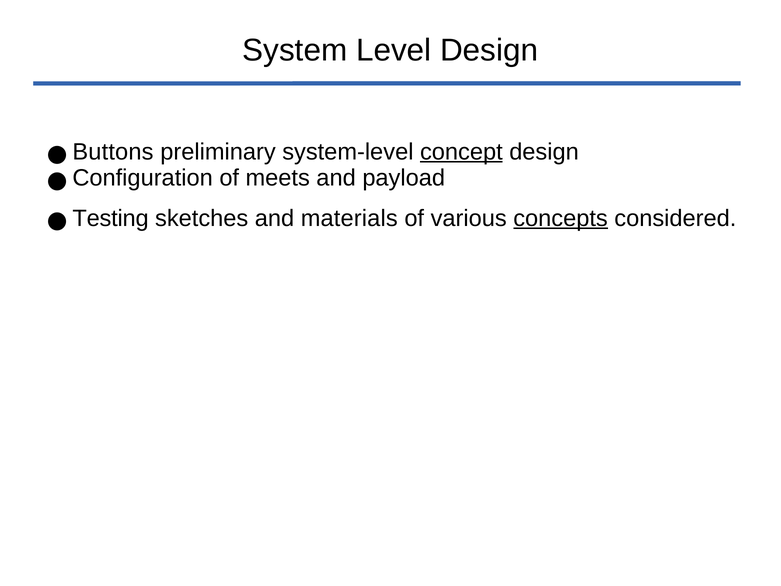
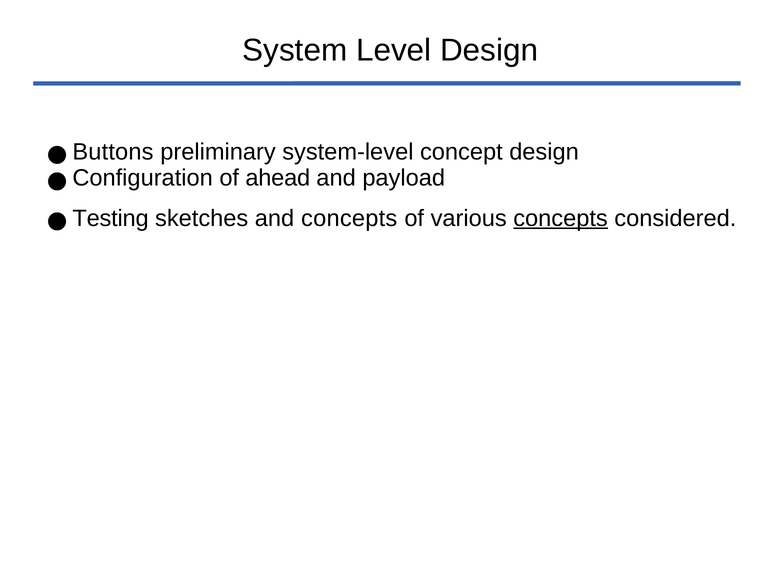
concept underline: present -> none
meets: meets -> ahead
and materials: materials -> concepts
